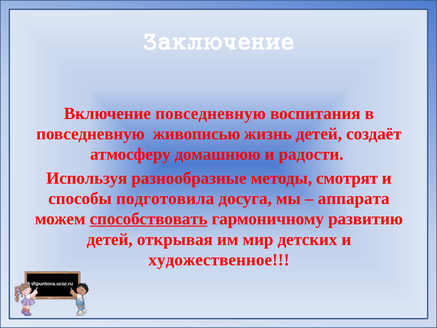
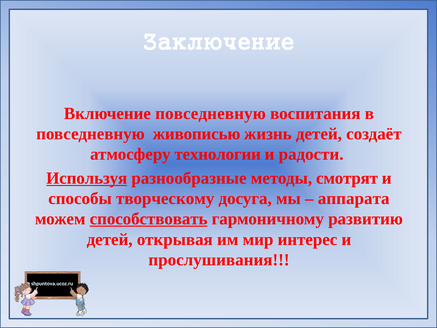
домашнюю: домашнюю -> технологии
Используя underline: none -> present
подготовила: подготовила -> творческому
детских: детских -> интерес
художественное: художественное -> прослушивания
